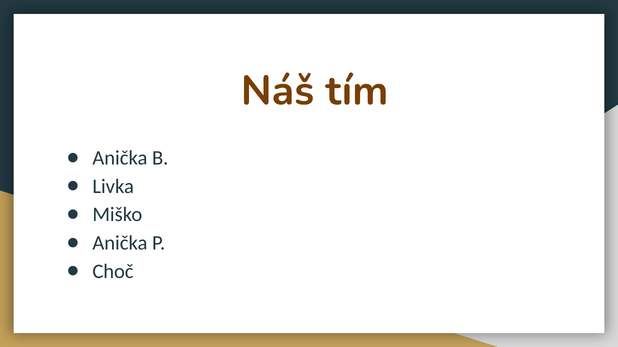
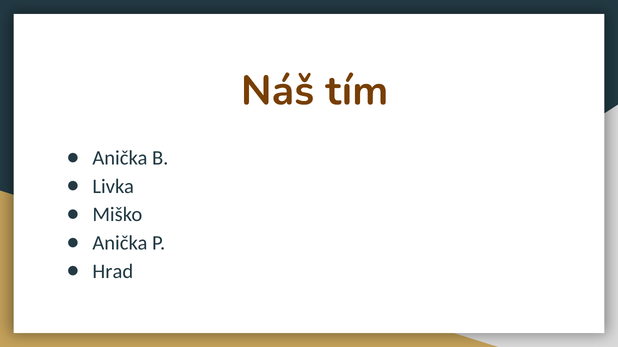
Choč: Choč -> Hrad
